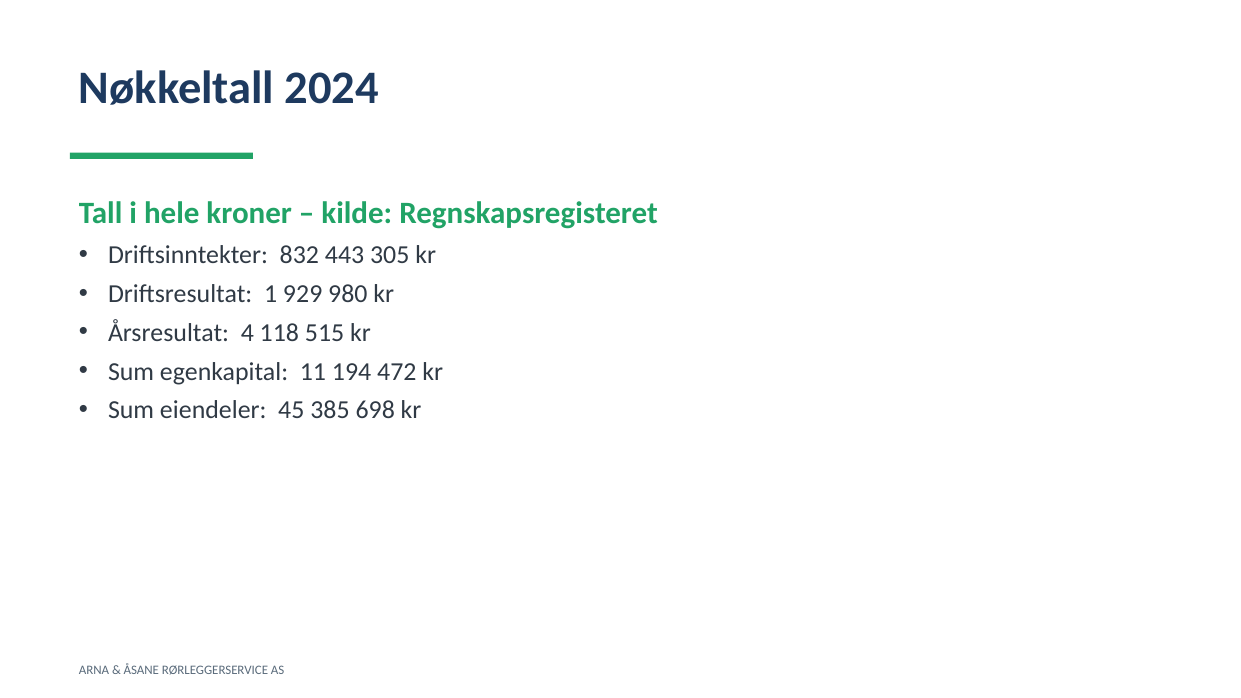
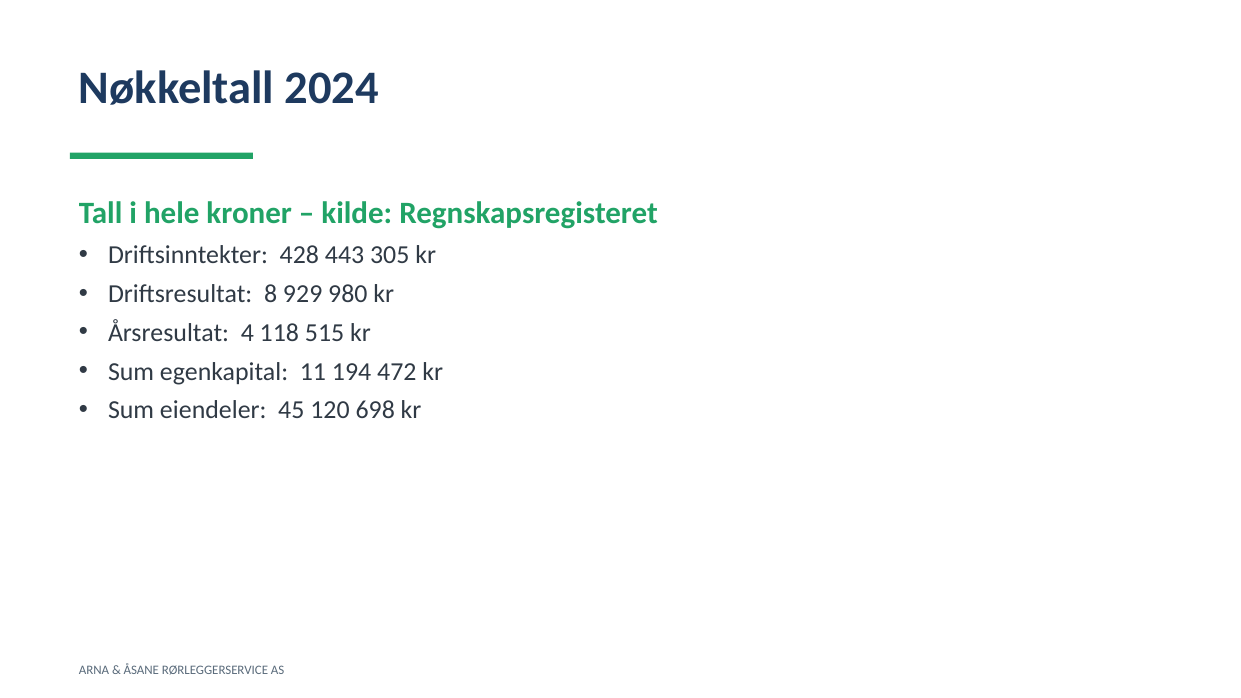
832: 832 -> 428
1: 1 -> 8
385: 385 -> 120
